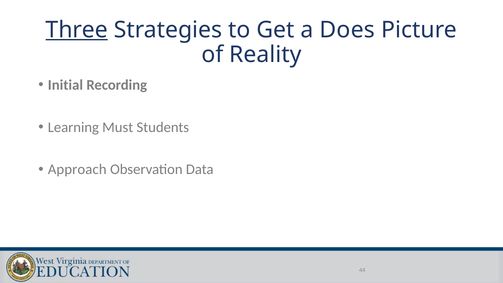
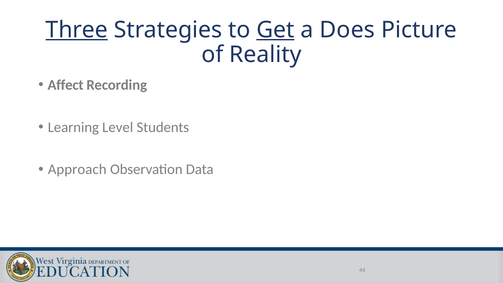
Get underline: none -> present
Initial: Initial -> Affect
Must: Must -> Level
